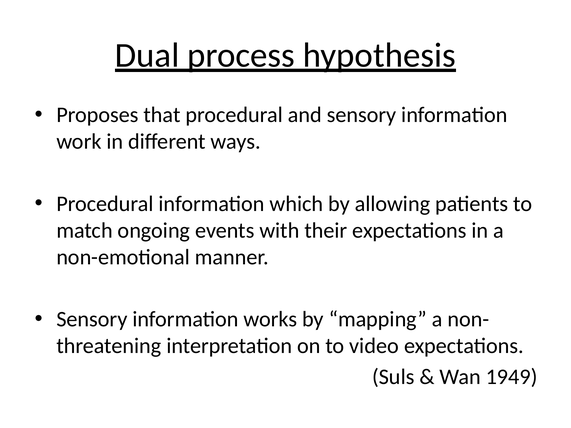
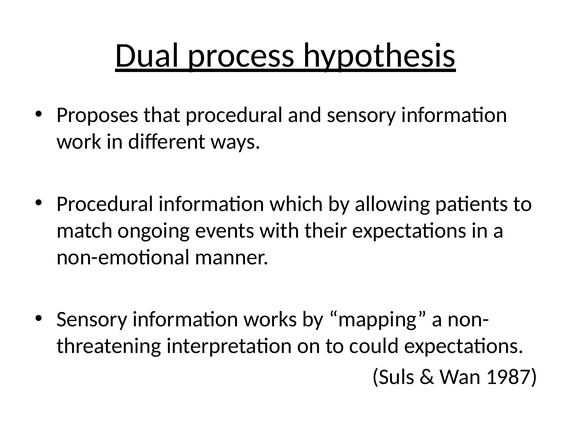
video: video -> could
1949: 1949 -> 1987
